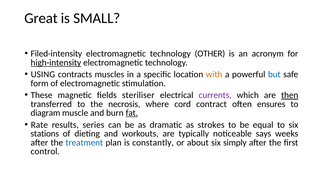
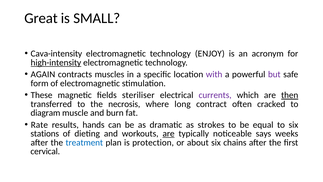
Filed-intensity: Filed-intensity -> Cava-intensity
OTHER: OTHER -> ENJOY
USING: USING -> AGAIN
with colour: orange -> purple
but colour: blue -> purple
cord: cord -> long
ensures: ensures -> cracked
fat underline: present -> none
series: series -> hands
are at (169, 133) underline: none -> present
constantly: constantly -> protection
simply: simply -> chains
control: control -> cervical
